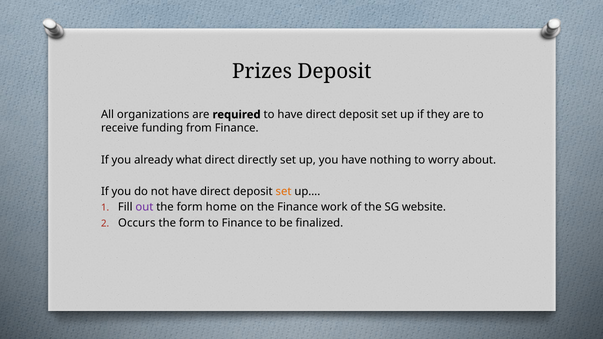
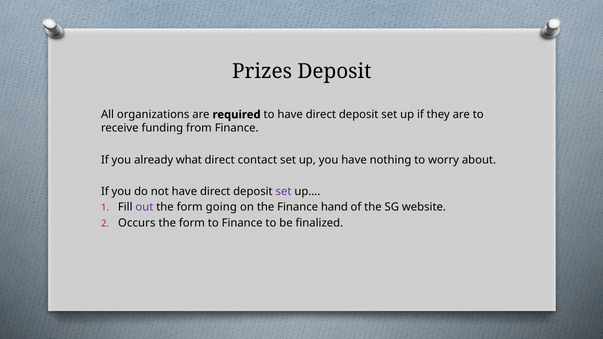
directly: directly -> contact
set at (284, 192) colour: orange -> purple
home: home -> going
work: work -> hand
